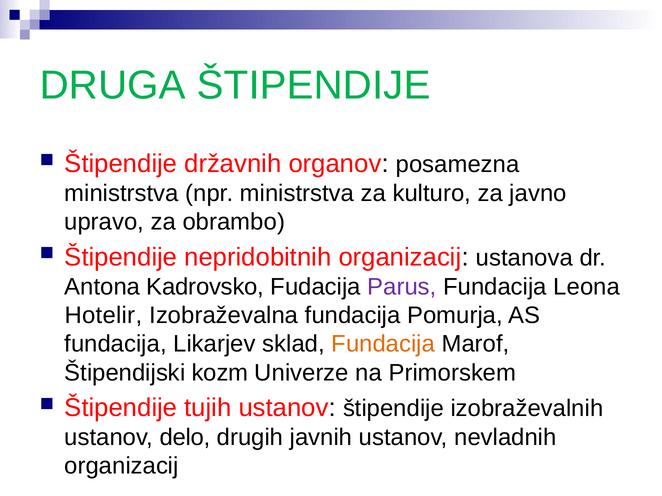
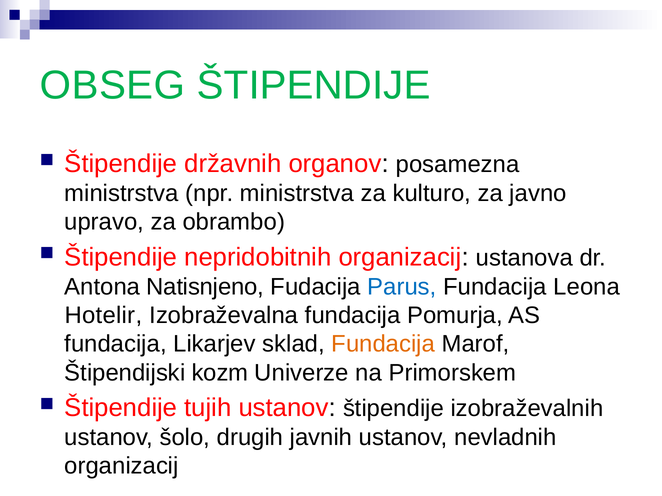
DRUGA: DRUGA -> OBSEG
Kadrovsko: Kadrovsko -> Natisnjeno
Parus colour: purple -> blue
delo: delo -> šolo
